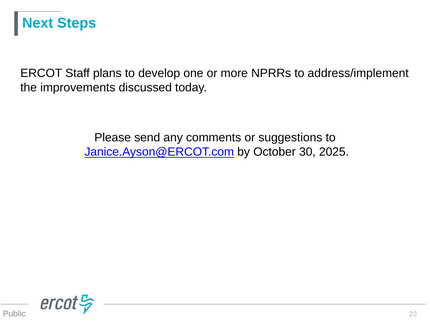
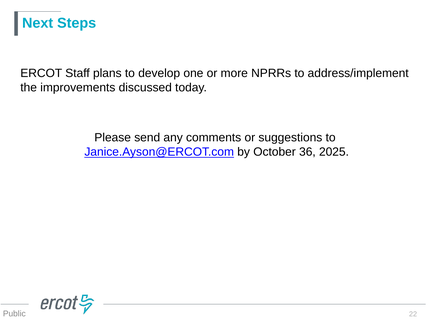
30: 30 -> 36
